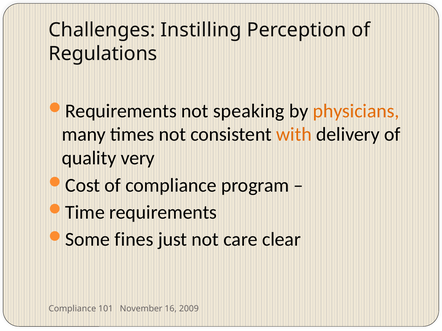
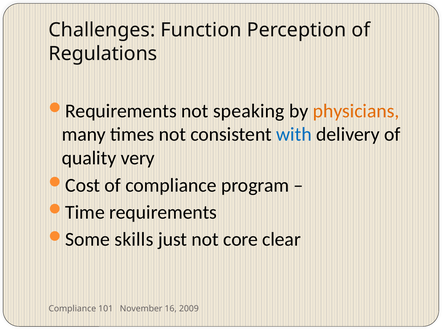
Instilling: Instilling -> Function
with colour: orange -> blue
fines: fines -> skills
care: care -> core
